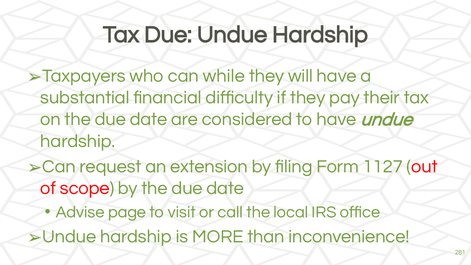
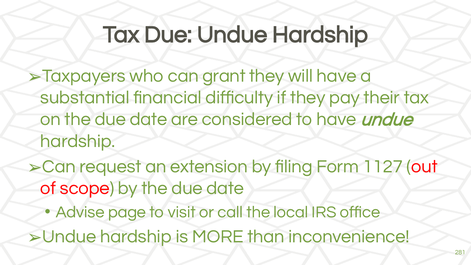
while: while -> grant
